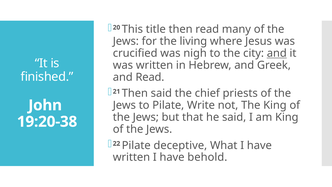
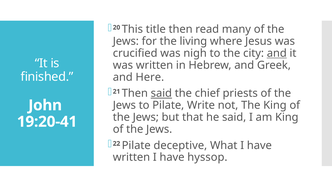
and Read: Read -> Here
said at (161, 93) underline: none -> present
19:20-38: 19:20-38 -> 19:20-41
behold: behold -> hyssop
